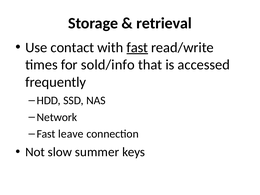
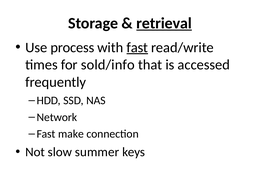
retrieval underline: none -> present
contact: contact -> process
leave: leave -> make
